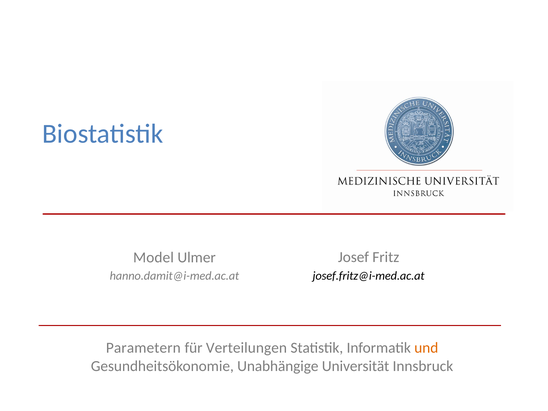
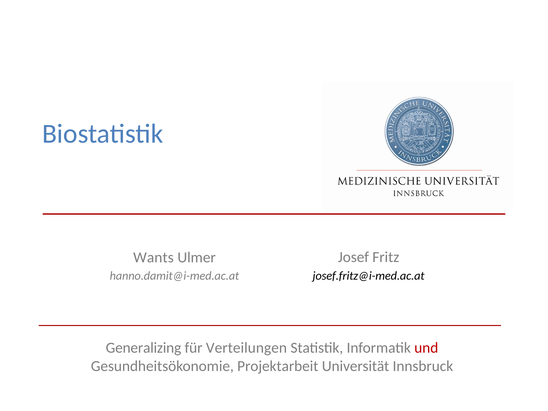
Model: Model -> Wants
Parametern: Parametern -> Generalizing
und colour: orange -> red
Unabhängige: Unabhängige -> Projektarbeit
